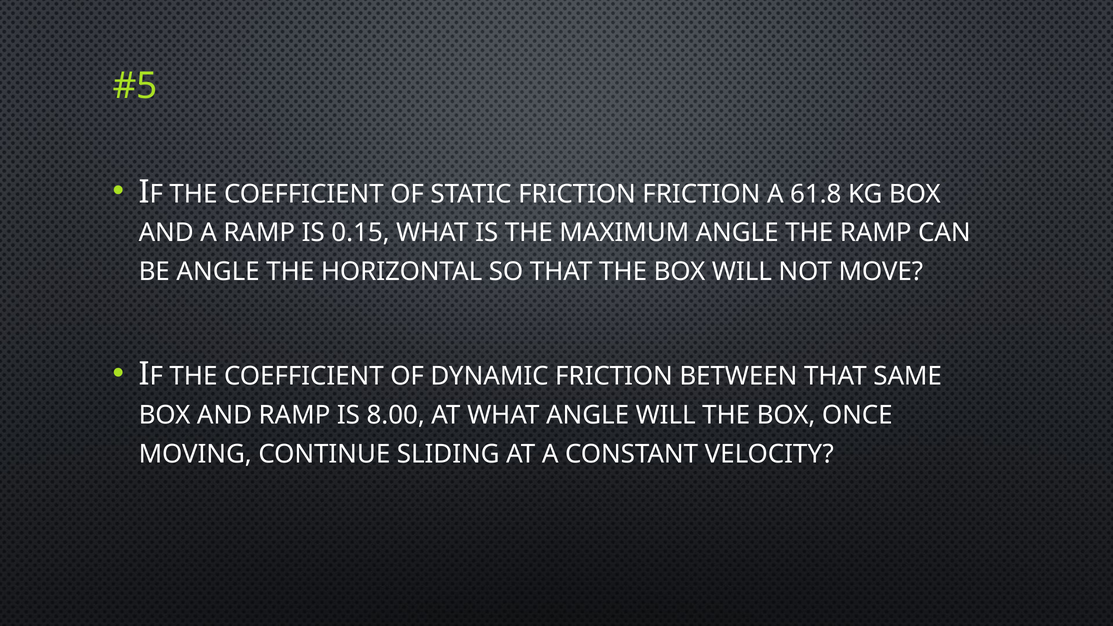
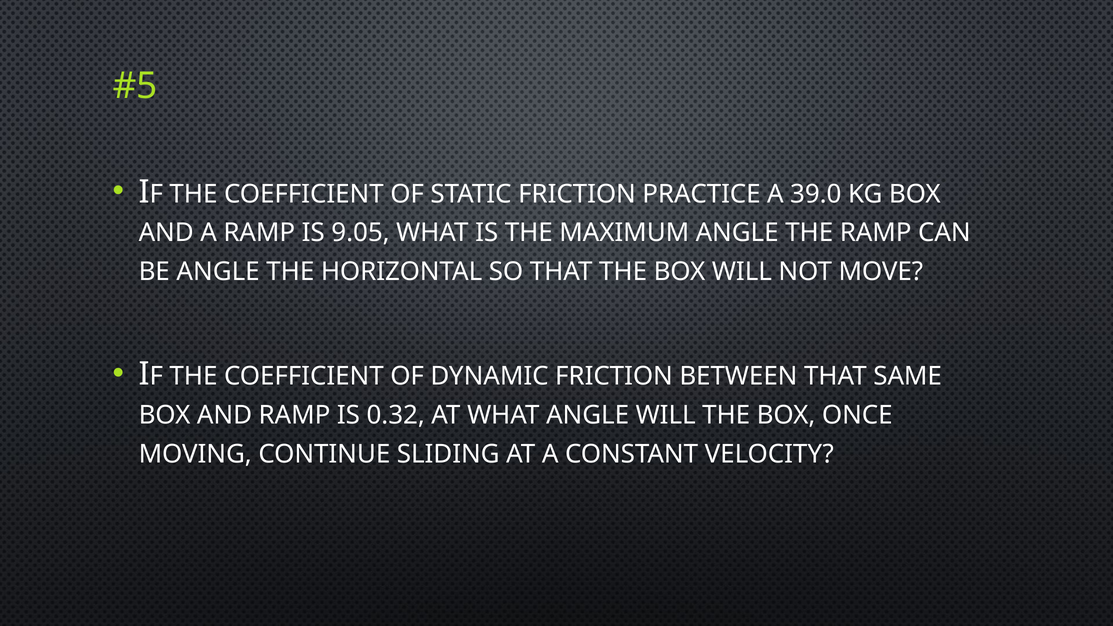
FRICTION FRICTION: FRICTION -> PRACTICE
61.8: 61.8 -> 39.0
0.15: 0.15 -> 9.05
8.00: 8.00 -> 0.32
